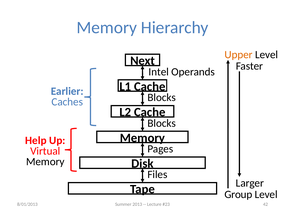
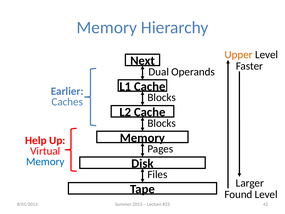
Intel: Intel -> Dual
Memory at (45, 162) colour: black -> blue
Group: Group -> Found
